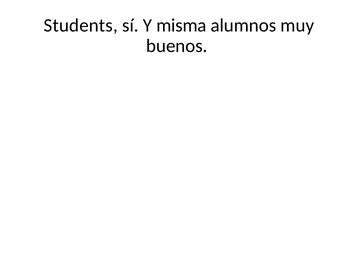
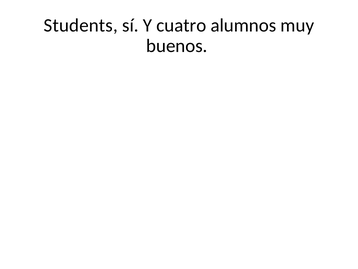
misma: misma -> cuatro
